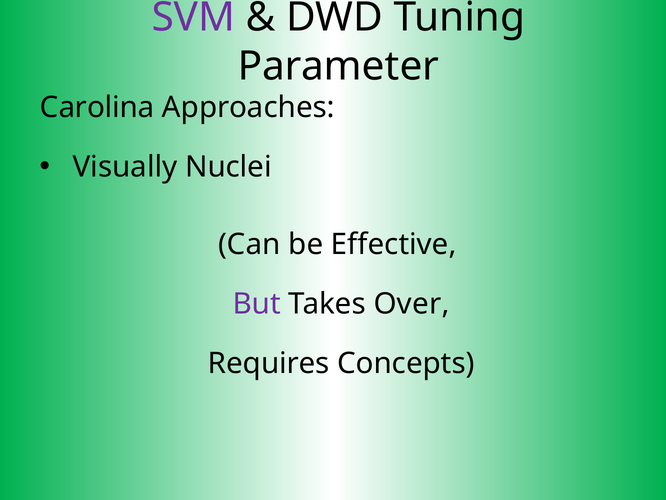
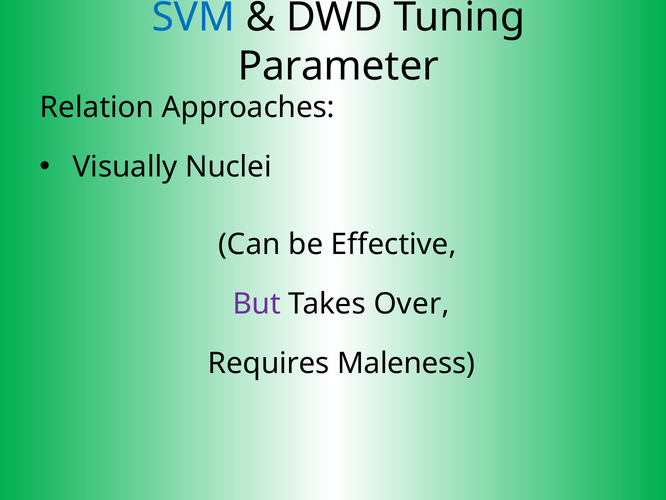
SVM colour: purple -> blue
Carolina: Carolina -> Relation
Concepts: Concepts -> Maleness
